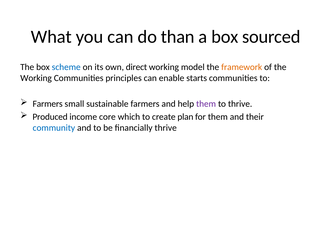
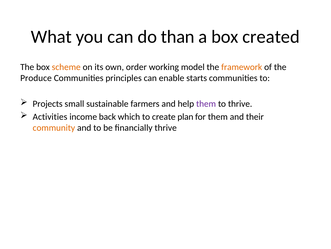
sourced: sourced -> created
scheme colour: blue -> orange
direct: direct -> order
Working at (36, 78): Working -> Produce
Farmers at (48, 104): Farmers -> Projects
Produced: Produced -> Activities
core: core -> back
community colour: blue -> orange
